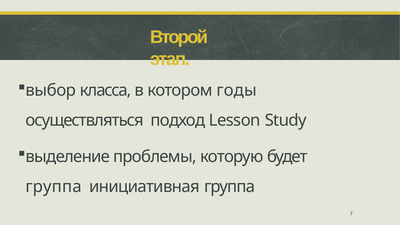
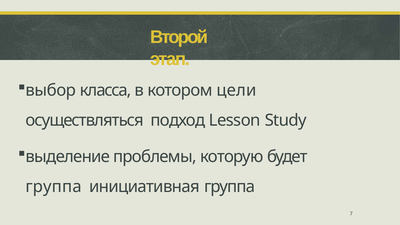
годы: годы -> цели
